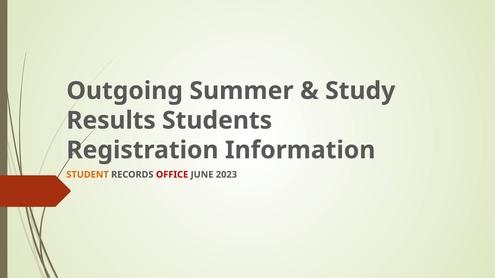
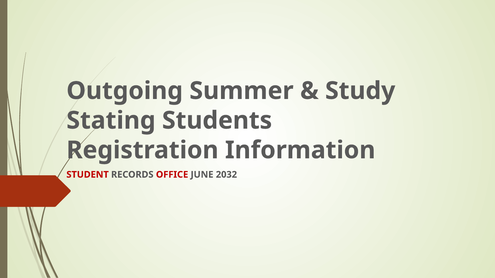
Results: Results -> Stating
STUDENT colour: orange -> red
2023: 2023 -> 2032
